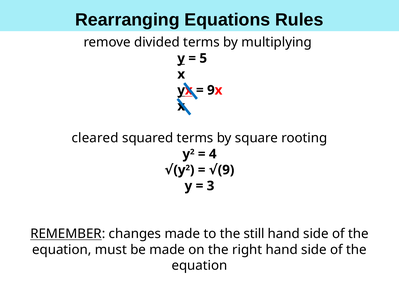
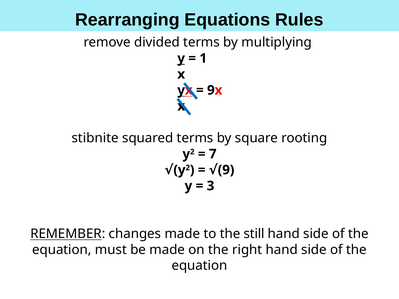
5: 5 -> 1
cleared: cleared -> stibnite
4: 4 -> 7
